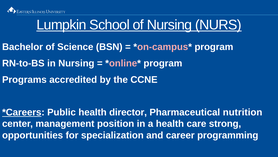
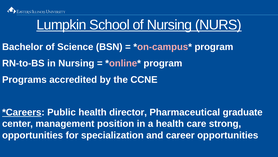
nutrition: nutrition -> graduate
career programming: programming -> opportunities
